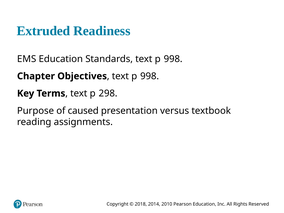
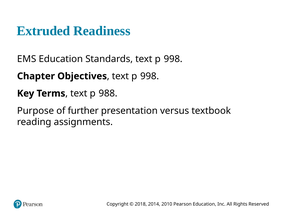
298: 298 -> 988
caused: caused -> further
